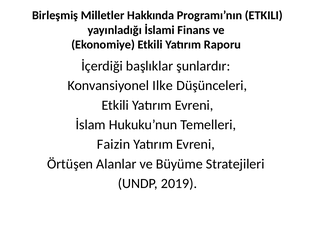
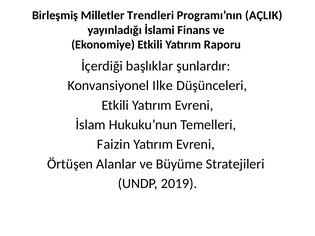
Hakkında: Hakkında -> Trendleri
Programı’nın ETKILI: ETKILI -> AÇLIK
